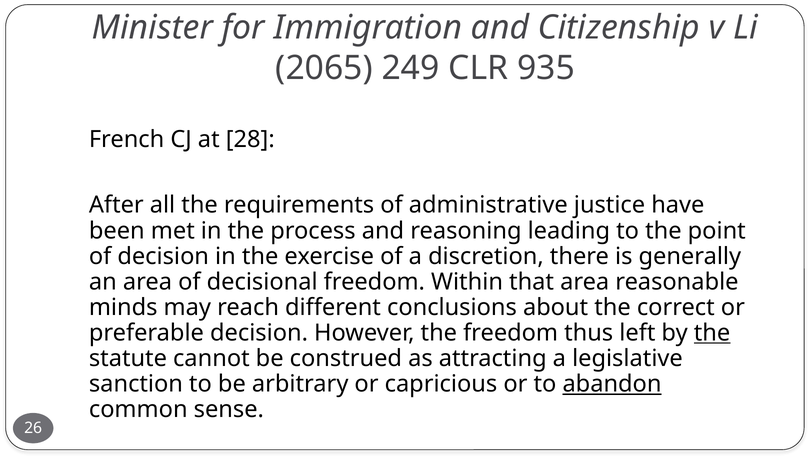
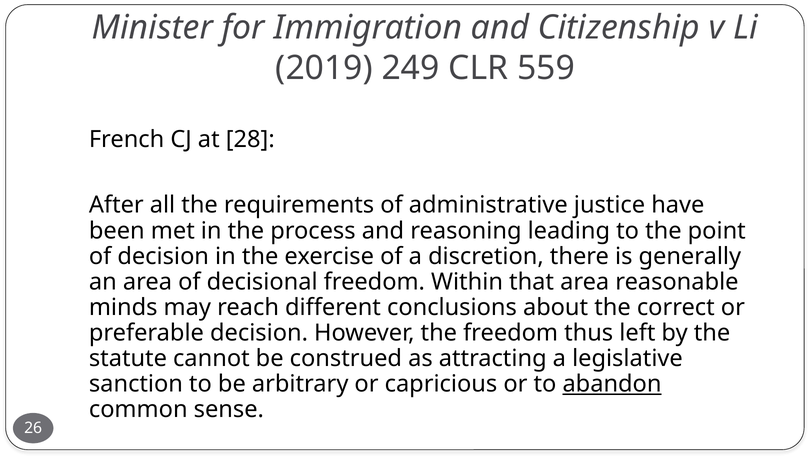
2065: 2065 -> 2019
935: 935 -> 559
the at (712, 333) underline: present -> none
